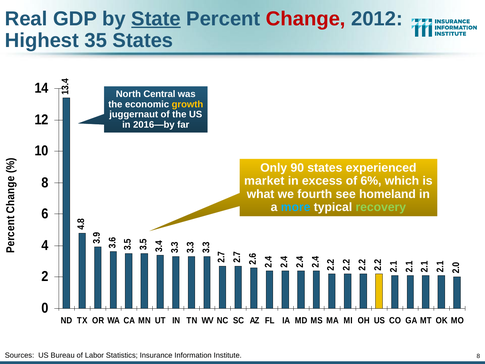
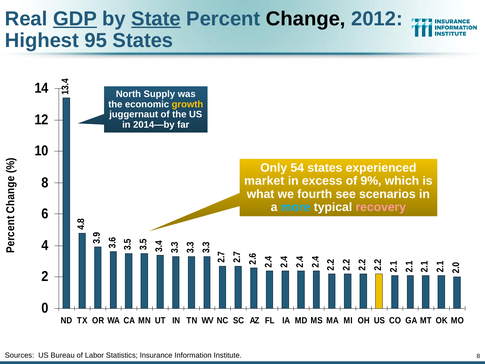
GDP underline: none -> present
Change colour: red -> black
35: 35 -> 95
Central: Central -> Supply
2016—by: 2016—by -> 2014—by
90: 90 -> 54
6%: 6% -> 9%
homeland: homeland -> scenarios
recovery colour: light green -> pink
